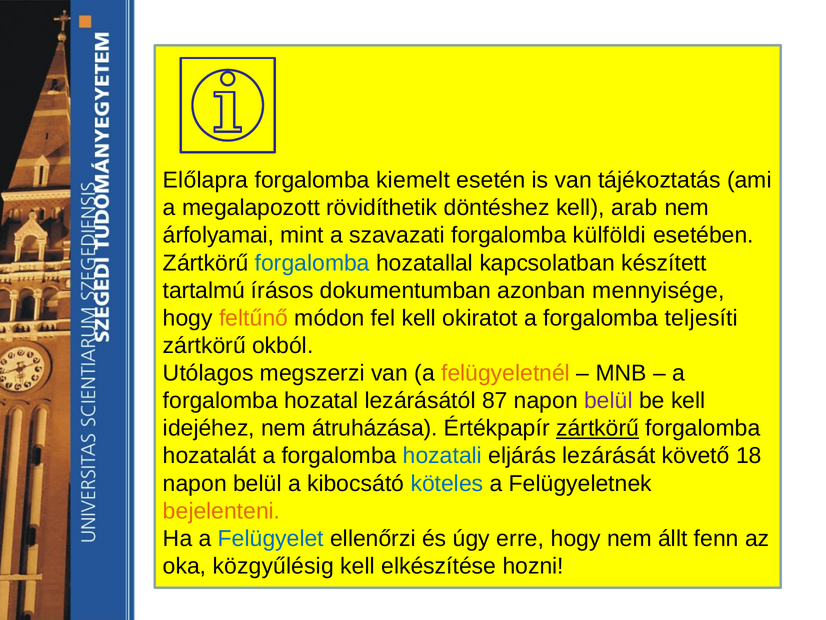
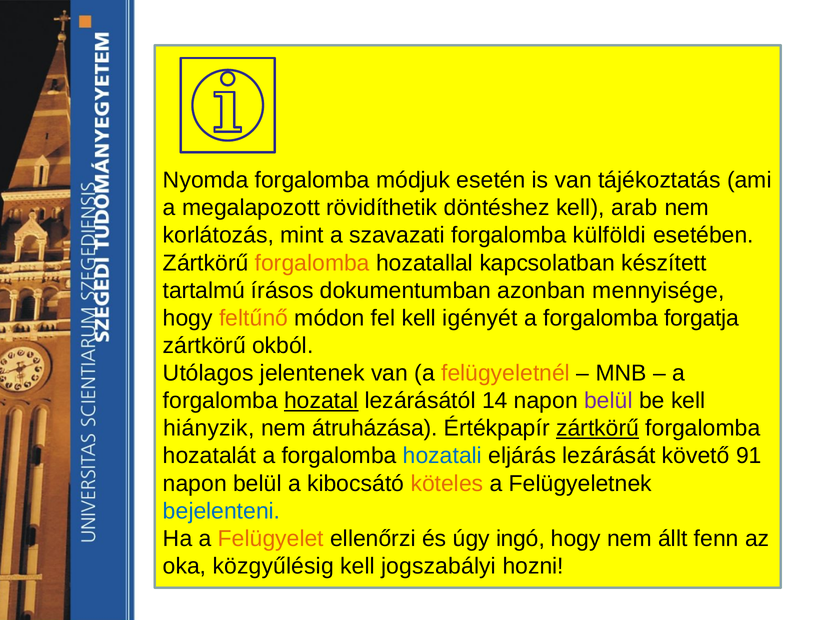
Előlapra: Előlapra -> Nyomda
kiemelt: kiemelt -> módjuk
árfolyamai: árfolyamai -> korlátozás
forgalomba at (312, 263) colour: blue -> orange
okiratot: okiratot -> igényét
teljesíti: teljesíti -> forgatja
megszerzi: megszerzi -> jelentenek
hozatal underline: none -> present
87: 87 -> 14
idejéhez: idejéhez -> hiányzik
18: 18 -> 91
köteles colour: blue -> orange
bejelenteni colour: orange -> blue
Felügyelet colour: blue -> orange
erre: erre -> ingó
elkészítése: elkészítése -> jogszabályi
